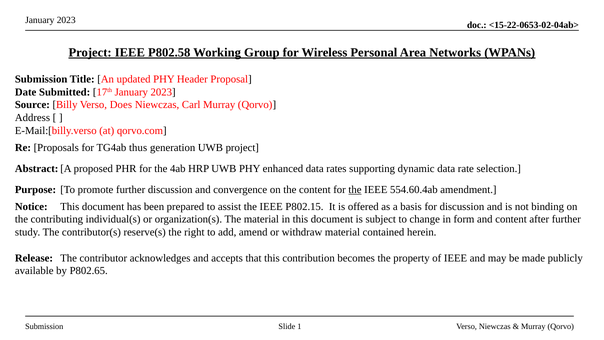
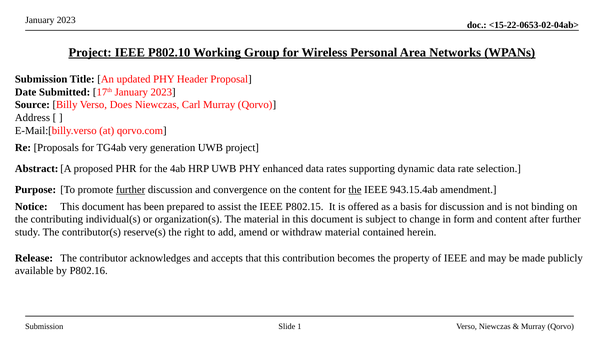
P802.58: P802.58 -> P802.10
thus: thus -> very
further at (131, 190) underline: none -> present
554.60.4ab: 554.60.4ab -> 943.15.4ab
P802.65: P802.65 -> P802.16
